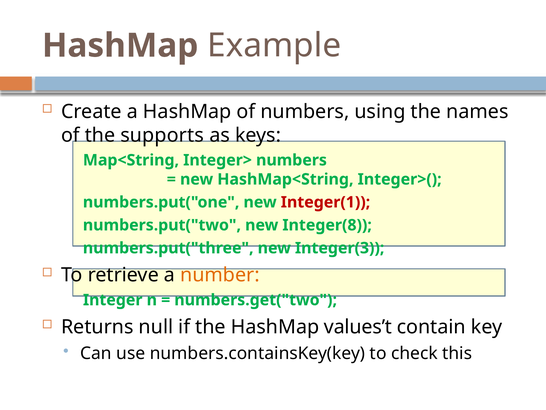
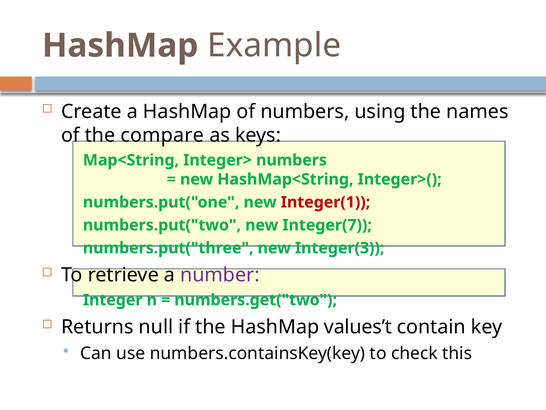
supports: supports -> compare
Integer(8: Integer(8 -> Integer(7
number colour: orange -> purple
